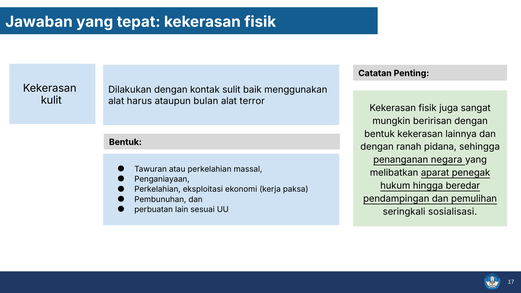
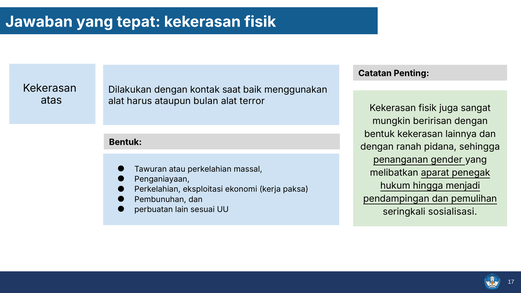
sulit: sulit -> saat
kulit: kulit -> atas
negara: negara -> gender
beredar: beredar -> menjadi
